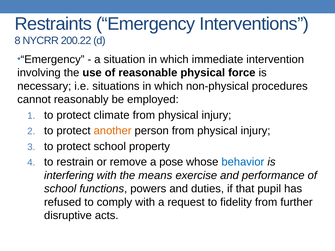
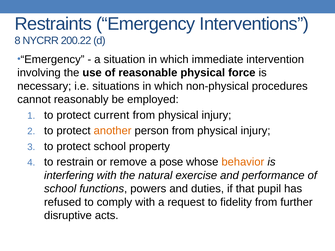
climate: climate -> current
behavior colour: blue -> orange
means: means -> natural
